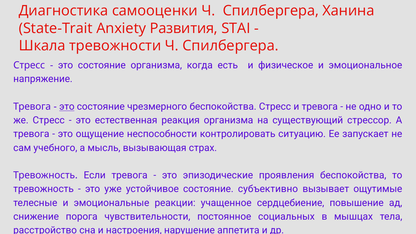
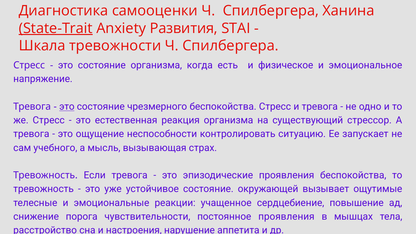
State-Trait underline: none -> present
субъективно: субъективно -> окружающей
постоянное социальных: социальных -> проявления
